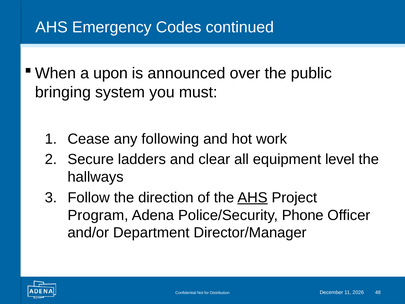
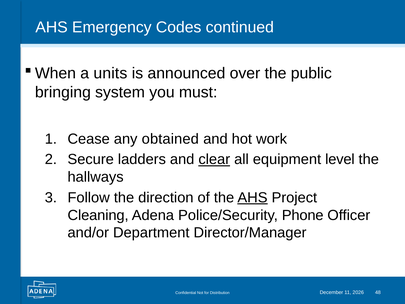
upon: upon -> units
following: following -> obtained
clear underline: none -> present
Program: Program -> Cleaning
